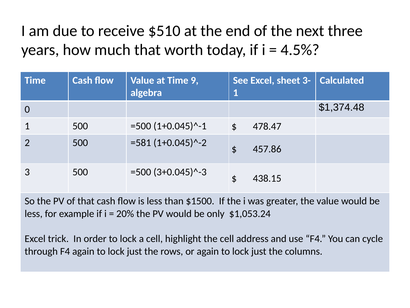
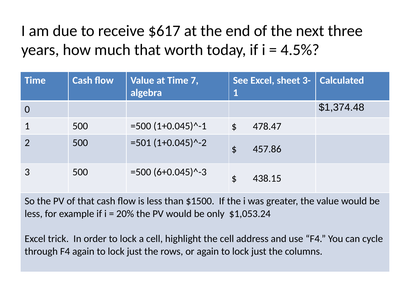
$510: $510 -> $617
9: 9 -> 7
=581: =581 -> =501
3+0.045)^-3: 3+0.045)^-3 -> 6+0.045)^-3
